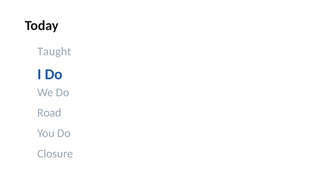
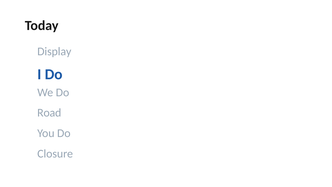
Taught: Taught -> Display
